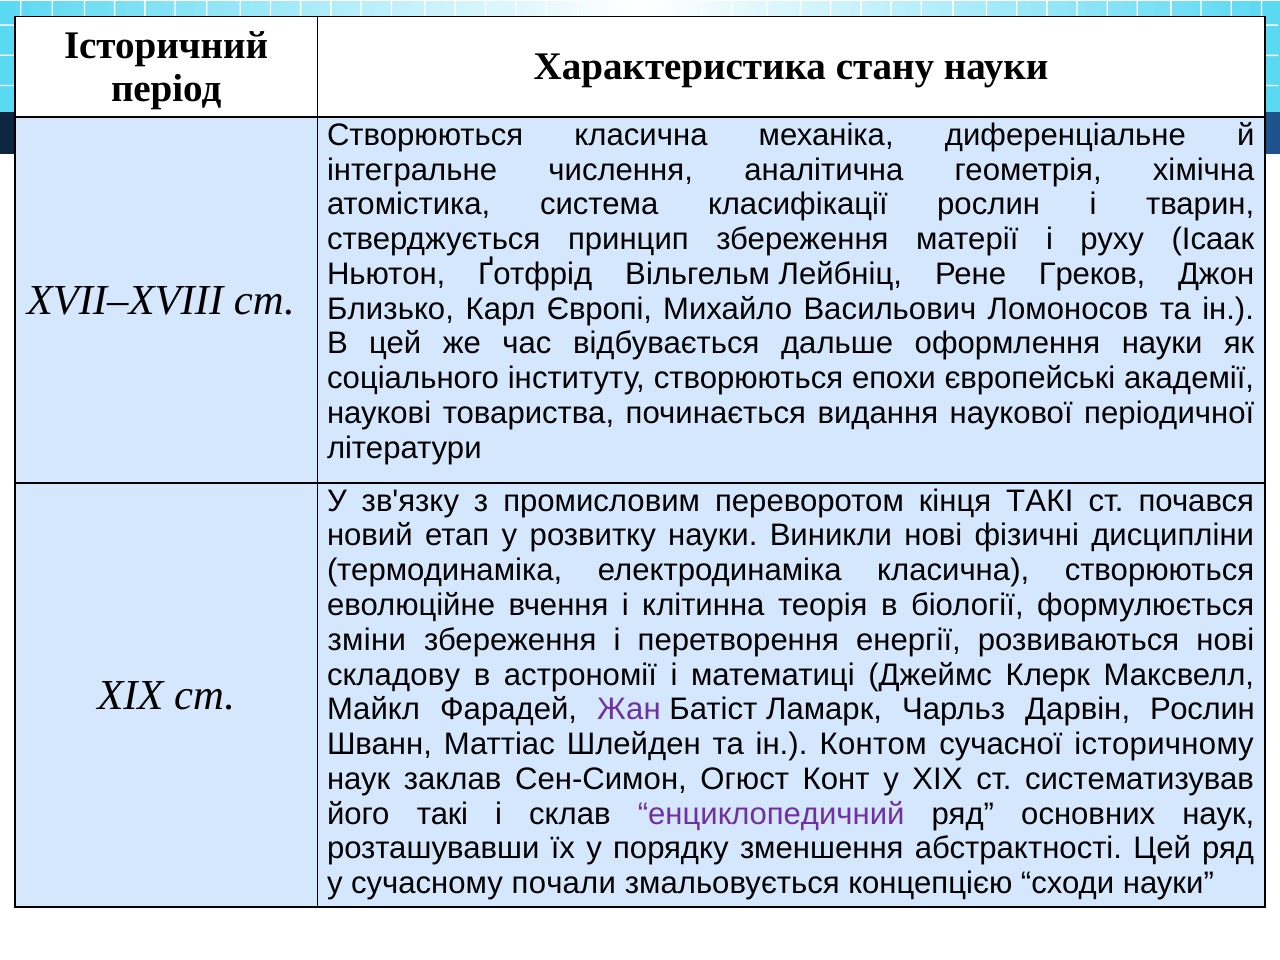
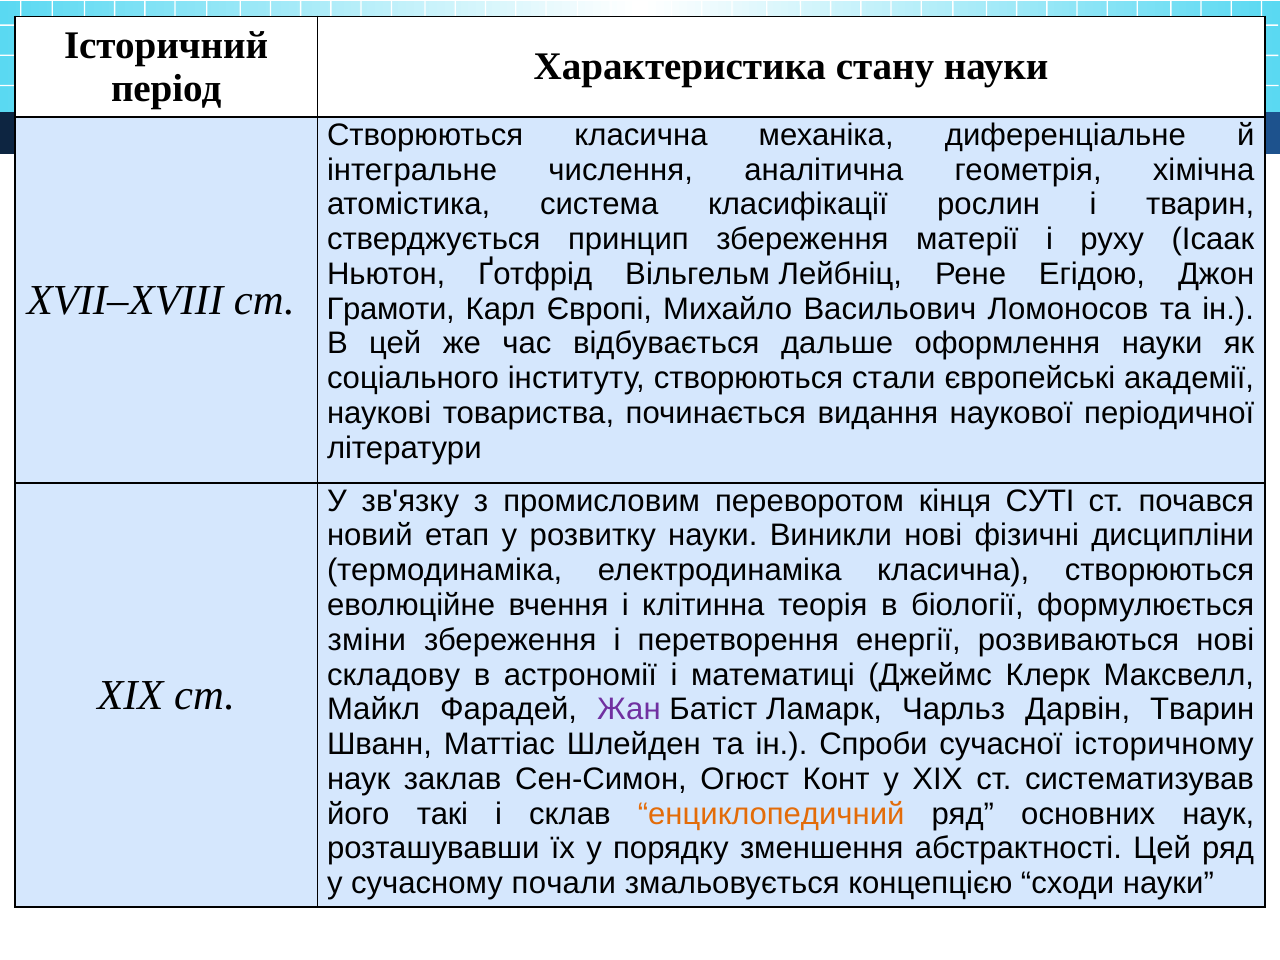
Греков: Греков -> Егідою
Близько: Близько -> Грамоти
епохи: епохи -> стали
кінця ТАКІ: ТАКІ -> СУТІ
Дарвін Рослин: Рослин -> Тварин
Контом: Контом -> Спроби
енциклопедичний colour: purple -> orange
